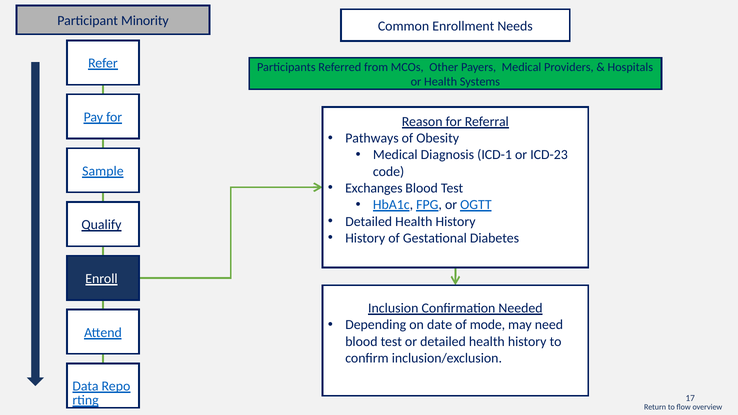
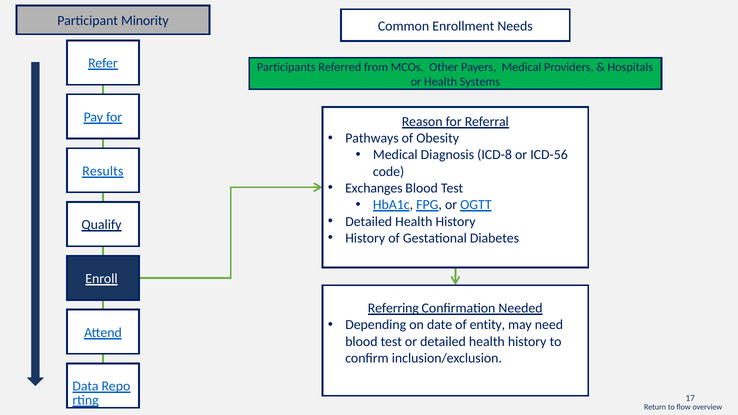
ICD-1: ICD-1 -> ICD-8
ICD-23: ICD-23 -> ICD-56
Sample: Sample -> Results
Inclusion: Inclusion -> Referring
mode: mode -> entity
